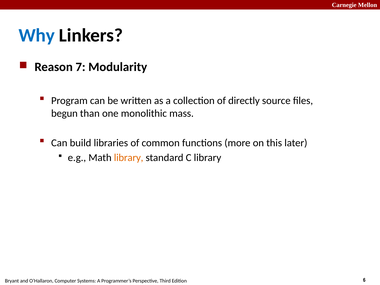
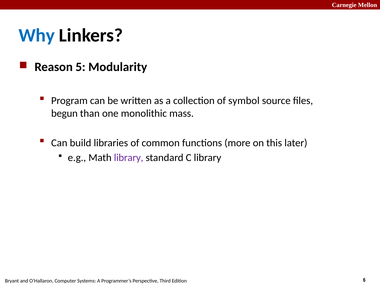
7: 7 -> 5
directly: directly -> symbol
library at (129, 158) colour: orange -> purple
